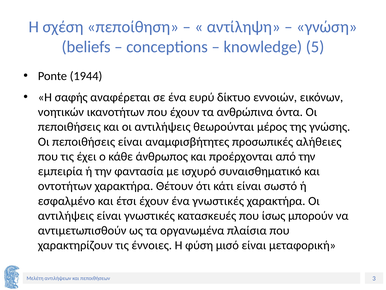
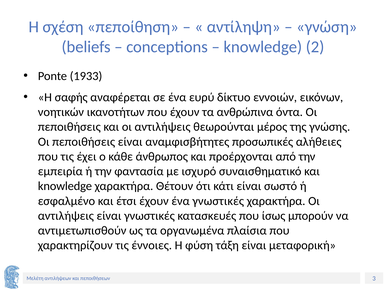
5: 5 -> 2
1944: 1944 -> 1933
οντοτήτων at (65, 186): οντοτήτων -> knowledge
μισό: μισό -> τάξη
